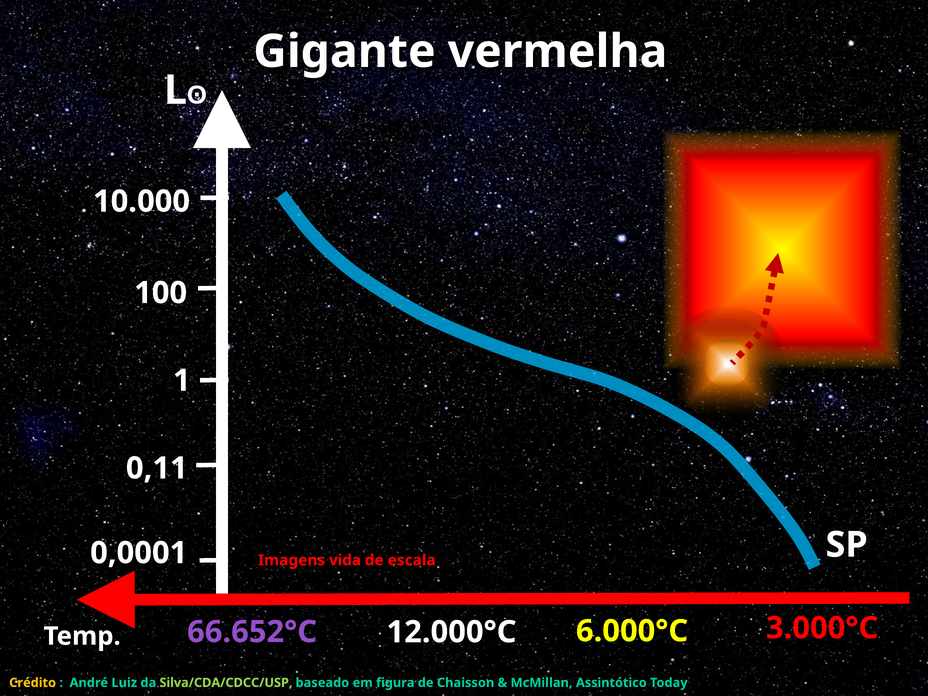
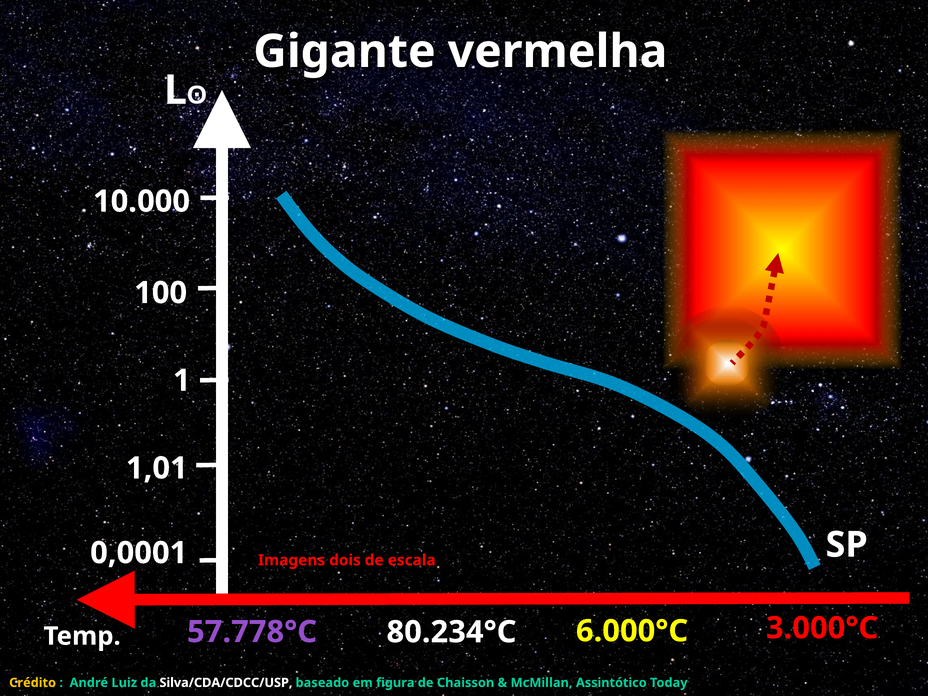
0,11: 0,11 -> 1,01
vida: vida -> dois
66.652°C: 66.652°C -> 57.778°C
12.000°C: 12.000°C -> 80.234°C
Silva/CDA/CDCC/USP colour: light green -> white
